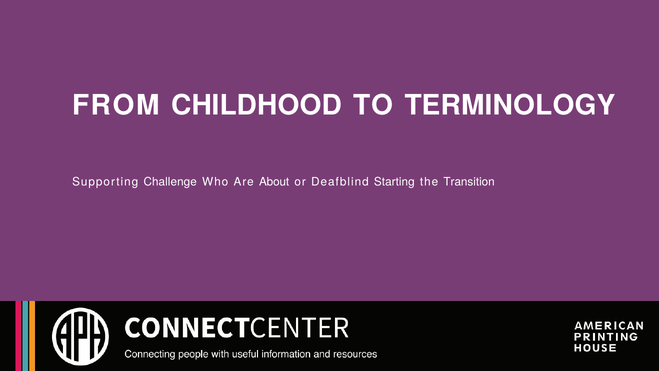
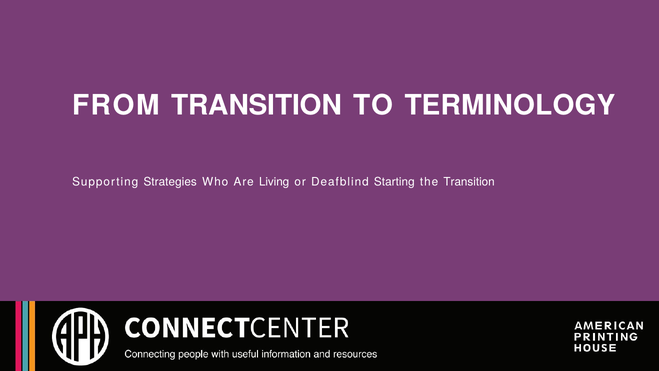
FROM CHILDHOOD: CHILDHOOD -> TRANSITION
Challenge: Challenge -> Strategies
About: About -> Living
